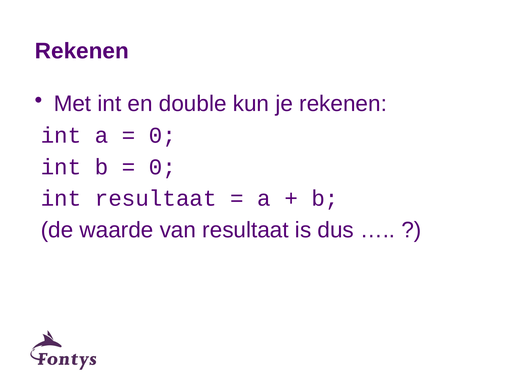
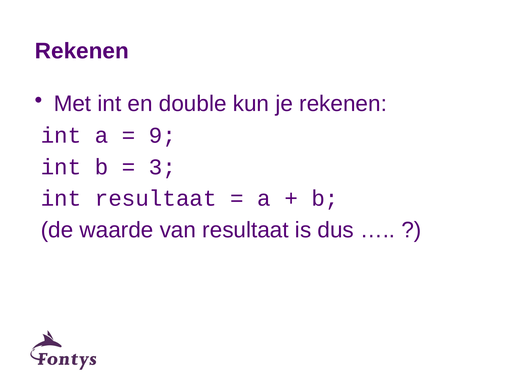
0 at (163, 136): 0 -> 9
0 at (163, 167): 0 -> 3
